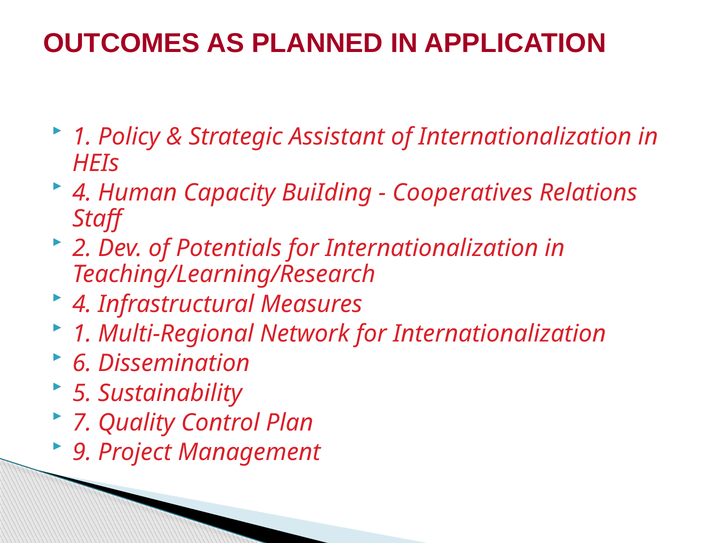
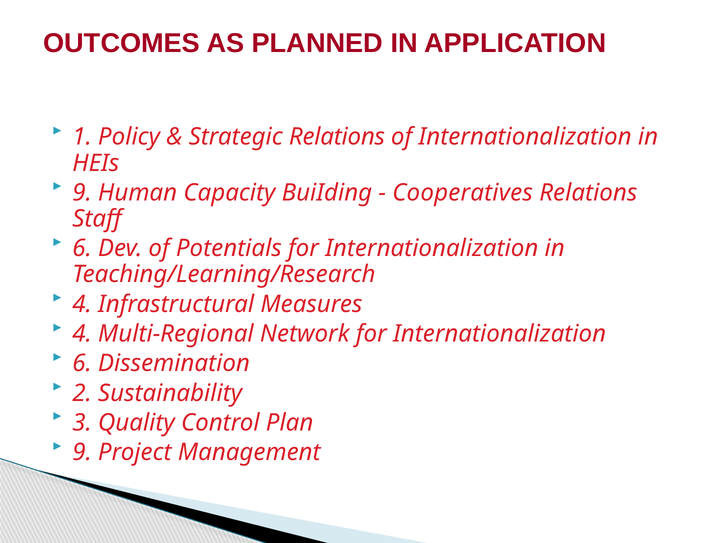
Strategic Assistant: Assistant -> Relations
4 at (82, 193): 4 -> 9
2 at (82, 248): 2 -> 6
1 at (82, 334): 1 -> 4
5: 5 -> 2
7: 7 -> 3
